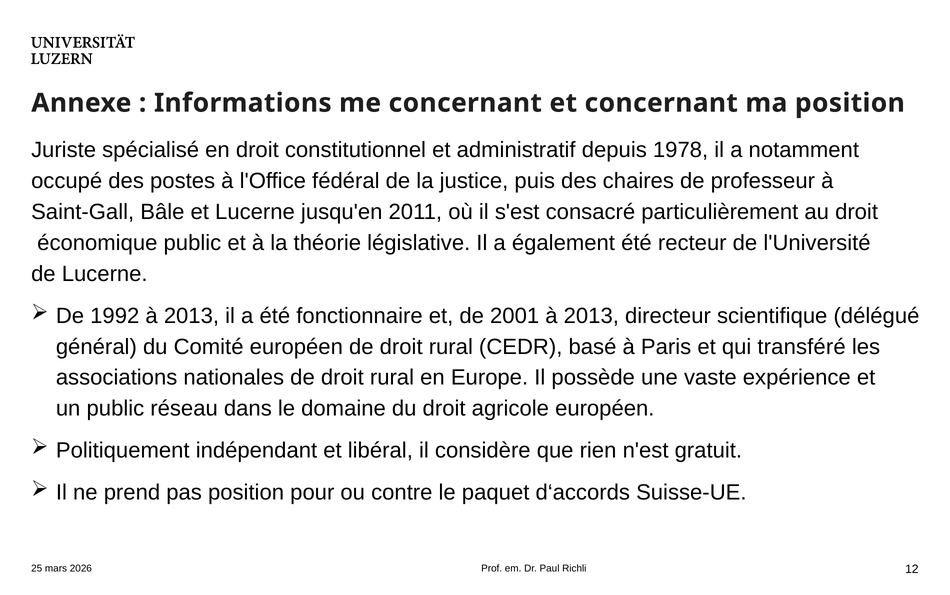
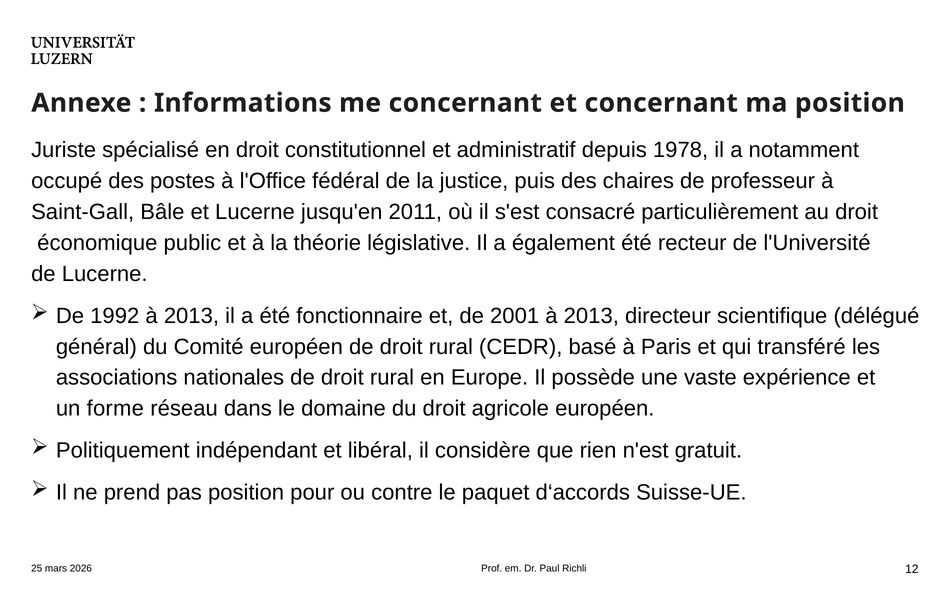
un public: public -> forme
